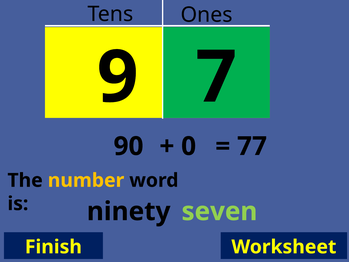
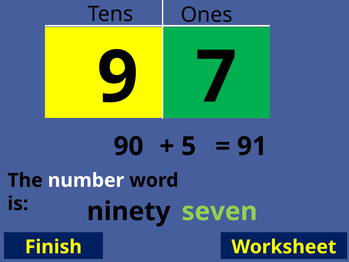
0: 0 -> 5
77: 77 -> 91
number colour: yellow -> white
